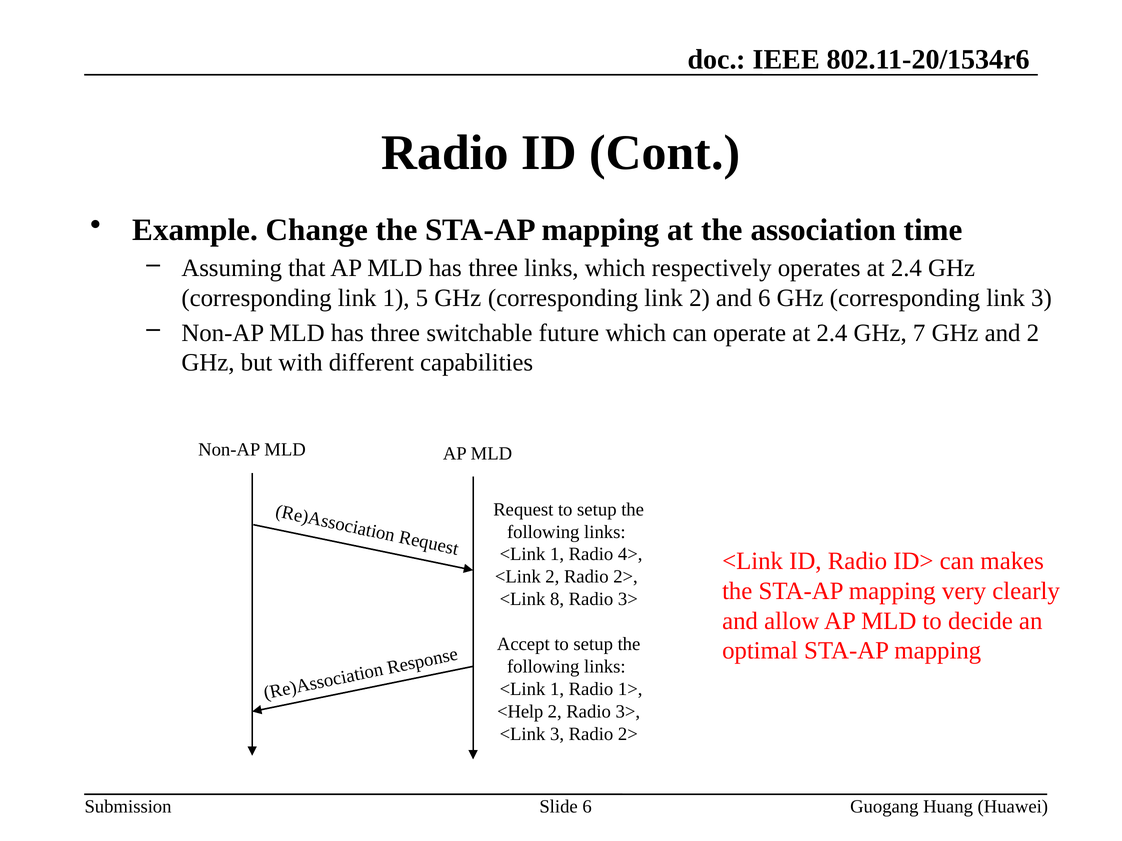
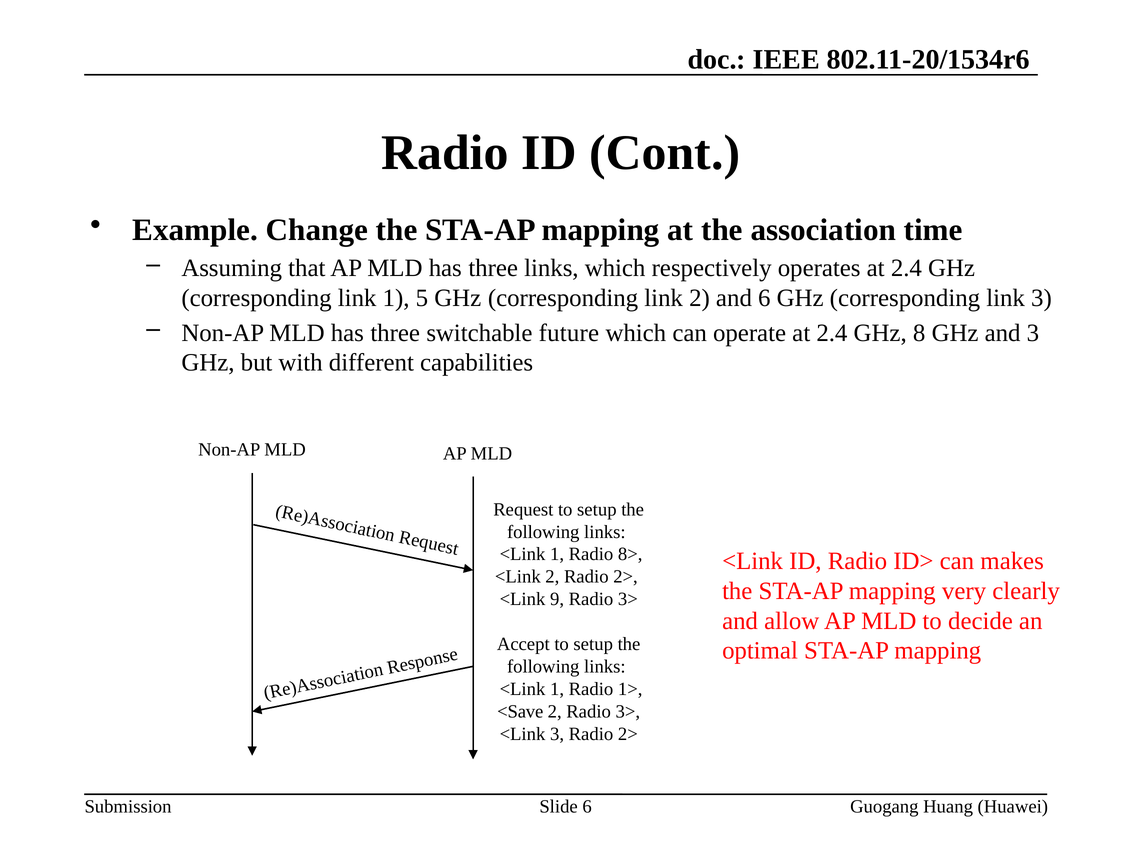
7: 7 -> 8
and 2: 2 -> 3
4>: 4> -> 8>
8: 8 -> 9
<Help: <Help -> <Save
